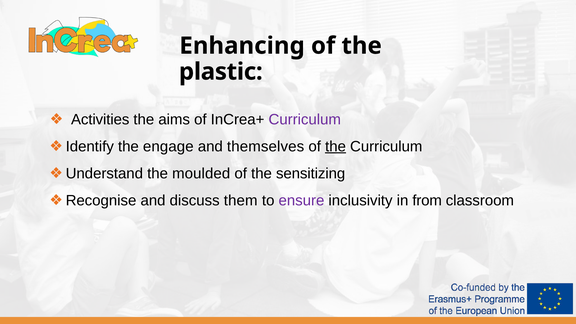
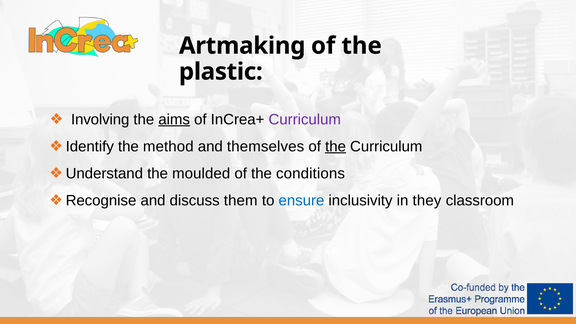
Enhancing: Enhancing -> Artmaking
Activities: Activities -> Involving
aims underline: none -> present
engage: engage -> method
sensitizing: sensitizing -> conditions
ensure colour: purple -> blue
from: from -> they
